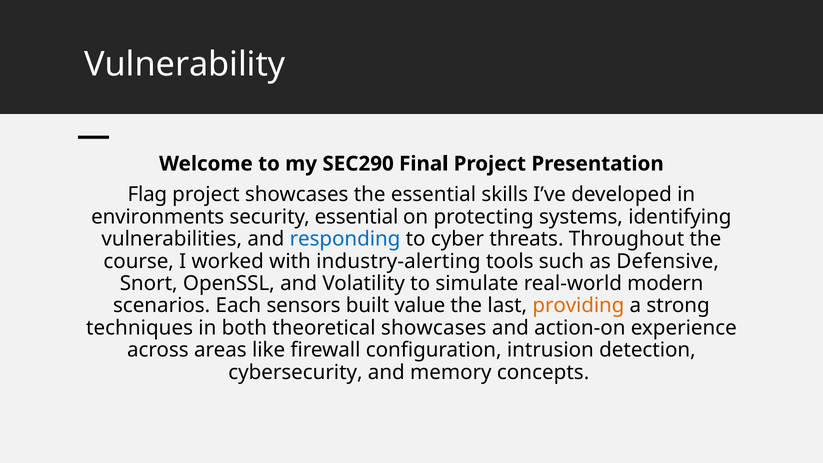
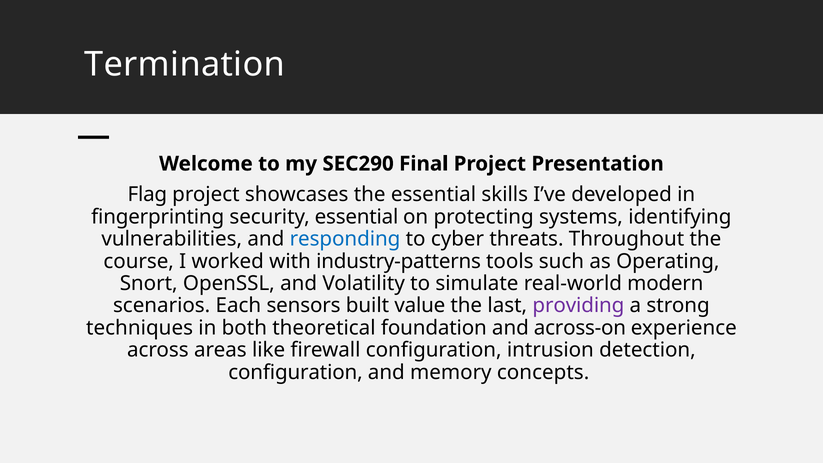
Vulnerability: Vulnerability -> Termination
environments: environments -> fingerprinting
industry-alerting: industry-alerting -> industry-patterns
Defensive: Defensive -> Operating
providing colour: orange -> purple
theoretical showcases: showcases -> foundation
action-on: action-on -> across-on
cybersecurity at (295, 372): cybersecurity -> configuration
